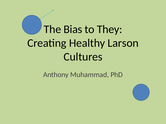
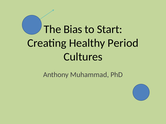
They: They -> Start
Larson: Larson -> Period
